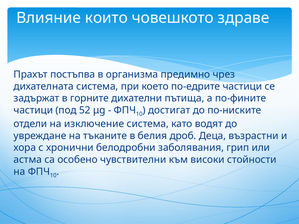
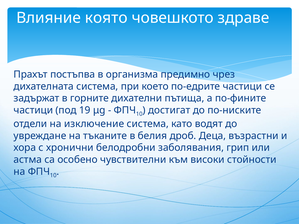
които: които -> която
52: 52 -> 19
